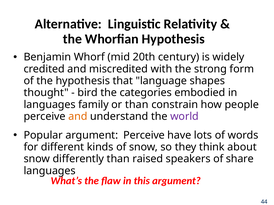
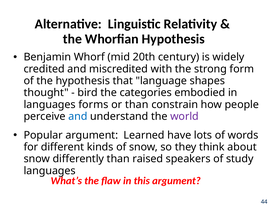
family: family -> forms
and at (78, 117) colour: orange -> blue
argument Perceive: Perceive -> Learned
share: share -> study
